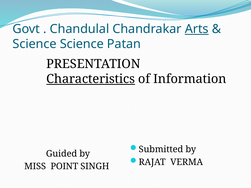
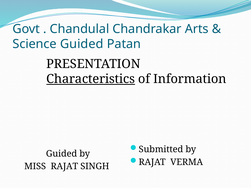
Arts underline: present -> none
Science Science: Science -> Guided
MISS POINT: POINT -> RAJAT
